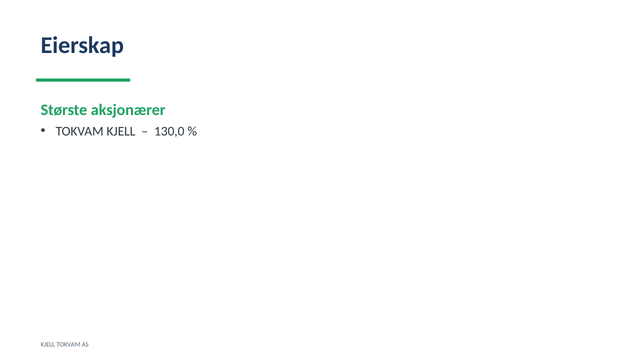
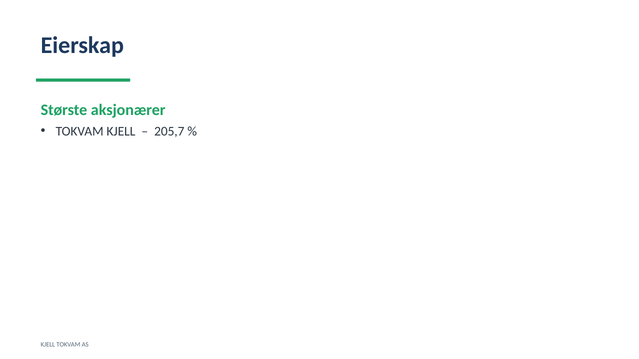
130,0: 130,0 -> 205,7
